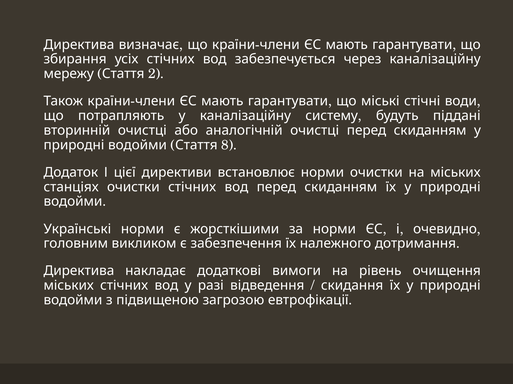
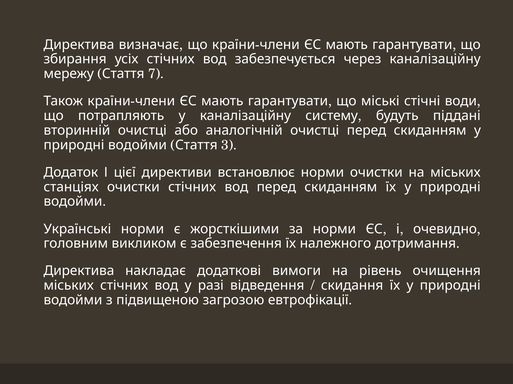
2: 2 -> 7
8: 8 -> 3
